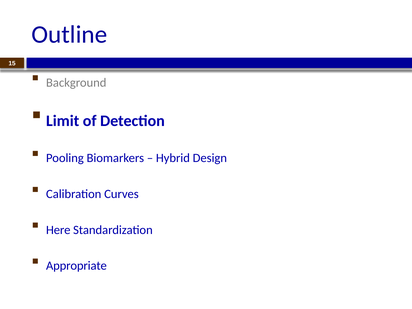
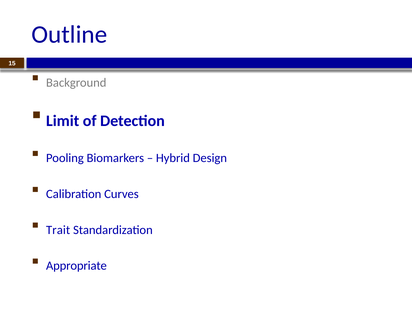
Here: Here -> Trait
